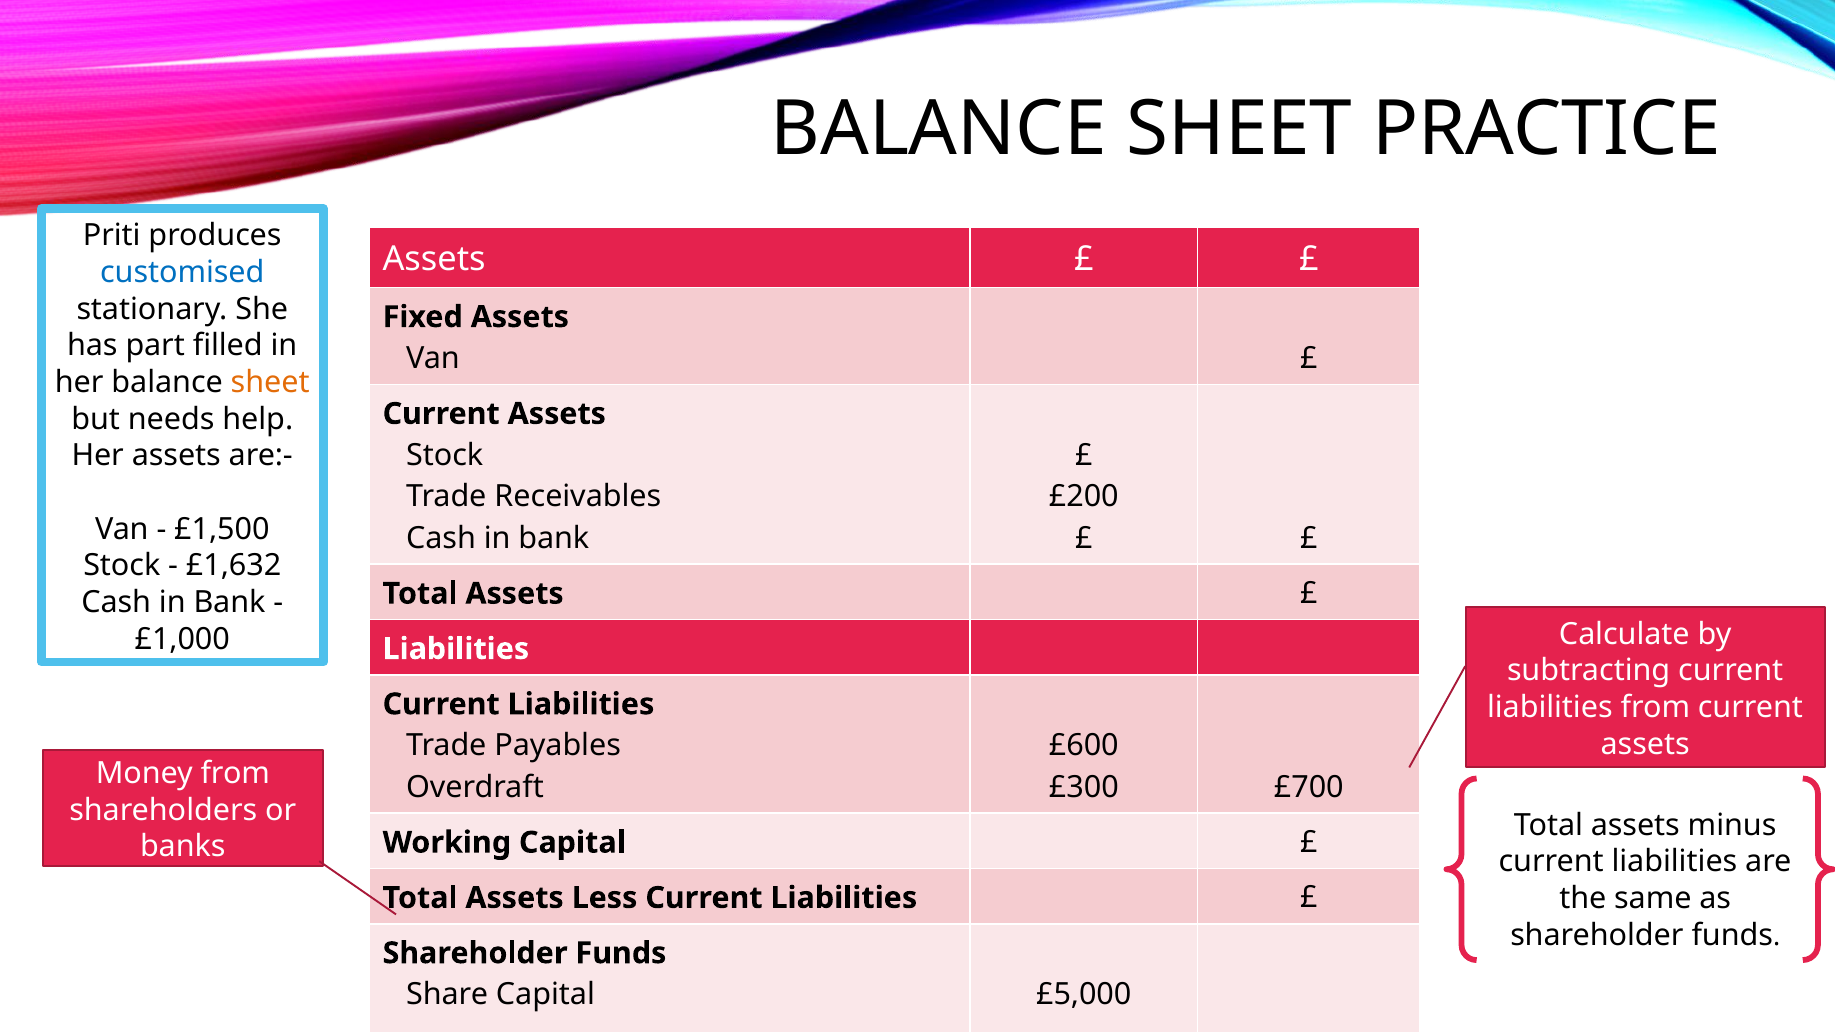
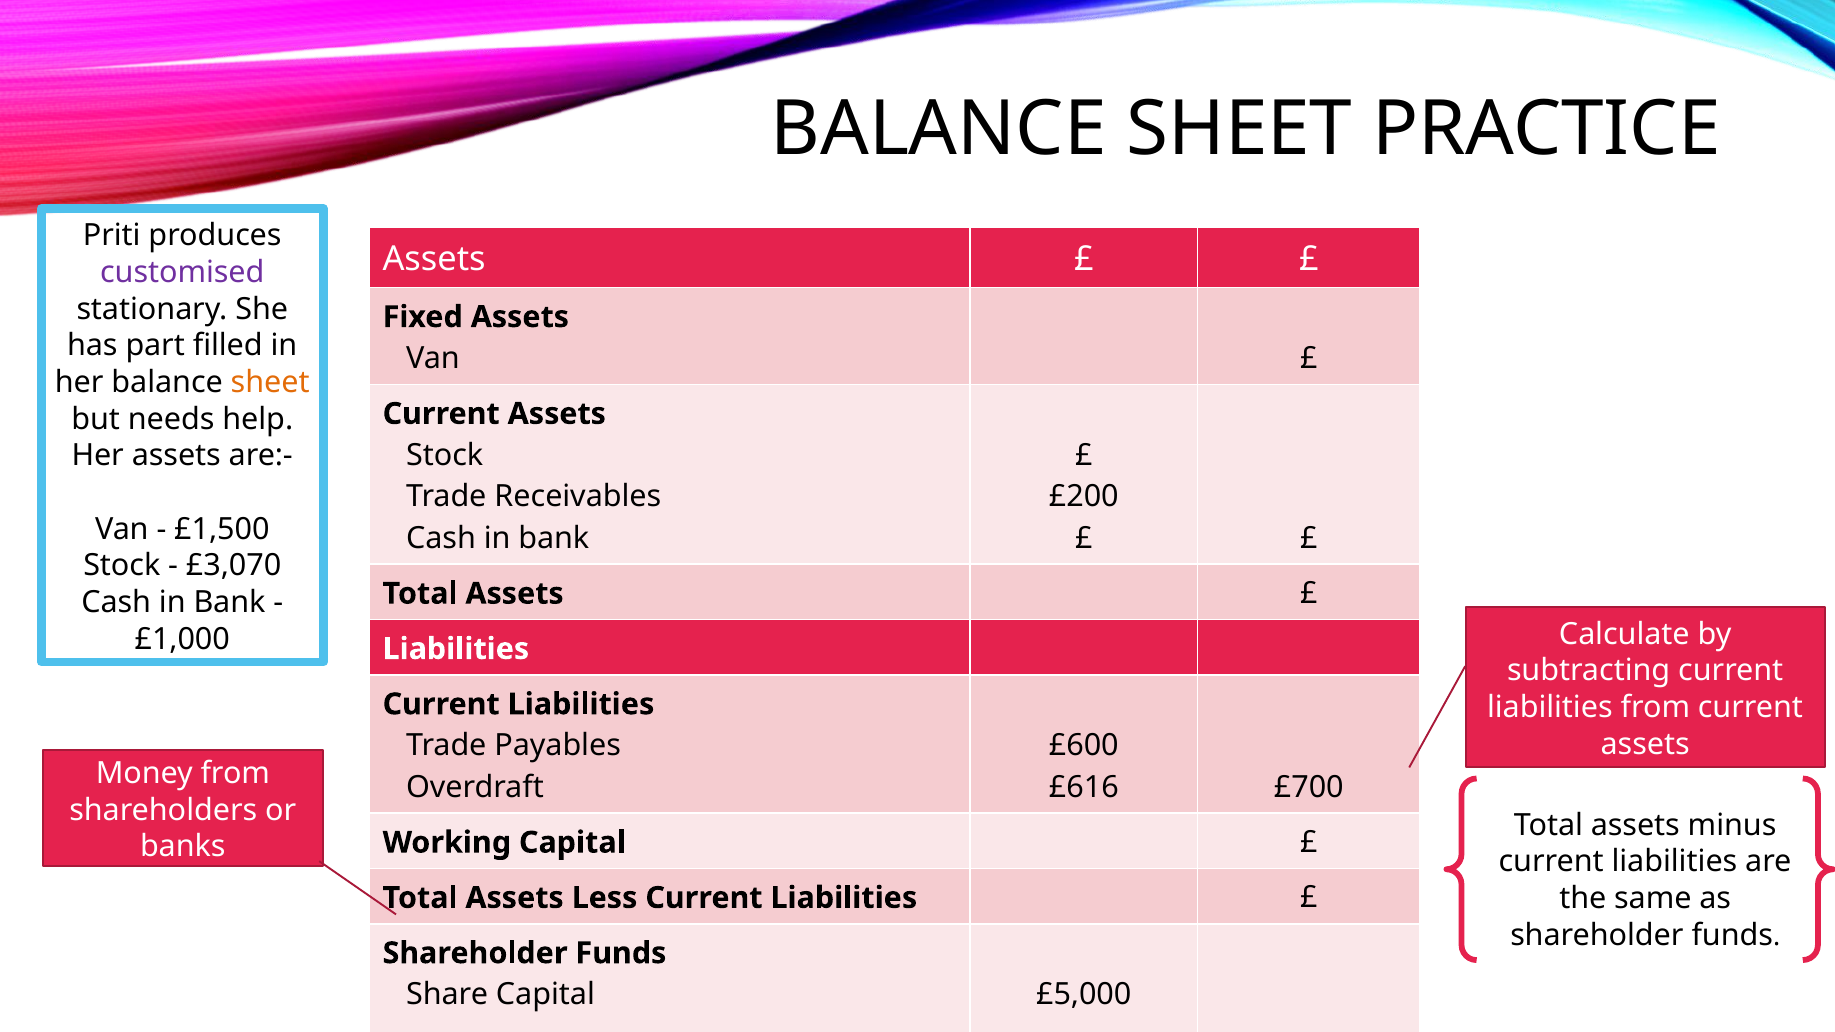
customised colour: blue -> purple
£1,632: £1,632 -> £3,070
£300: £300 -> £616
